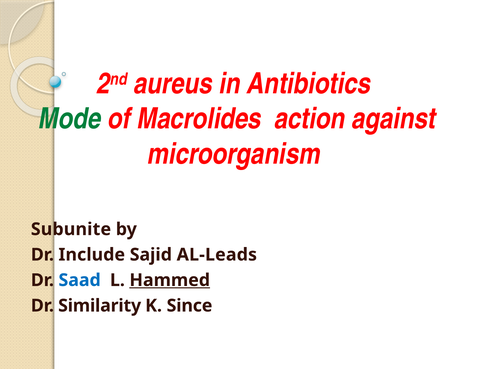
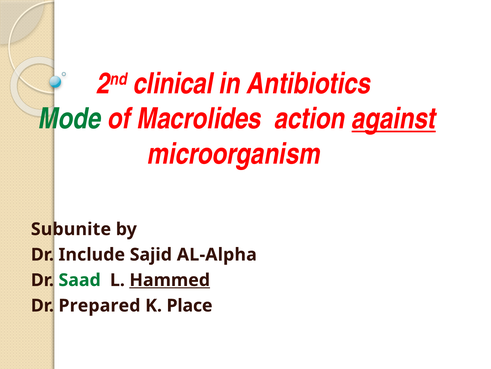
aureus: aureus -> clinical
against underline: none -> present
AL-Leads: AL-Leads -> AL-Alpha
Saad colour: blue -> green
Similarity: Similarity -> Prepared
Since: Since -> Place
